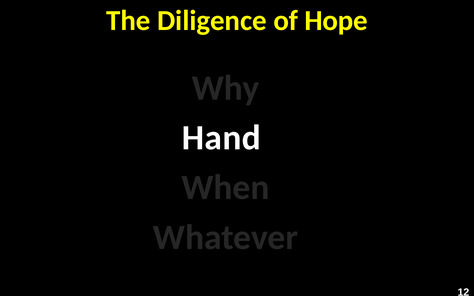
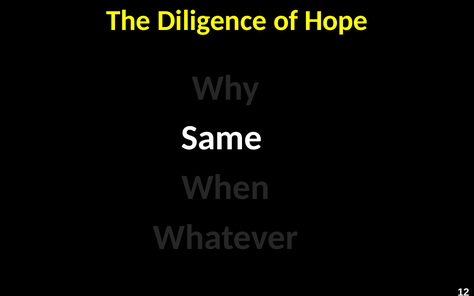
Hand: Hand -> Same
